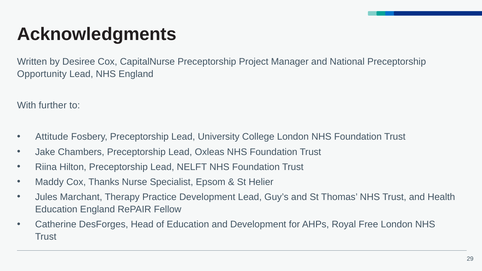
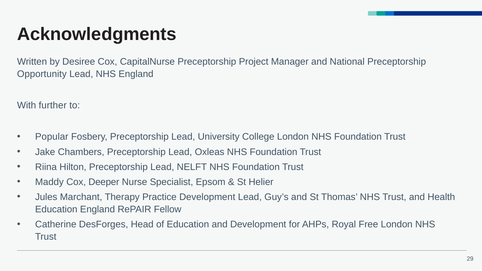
Attitude: Attitude -> Popular
Thanks: Thanks -> Deeper
